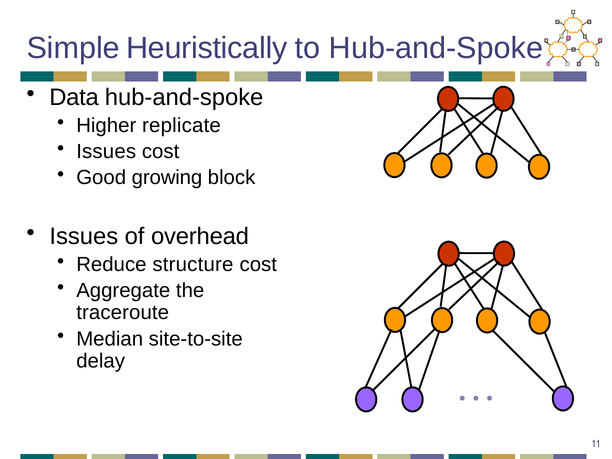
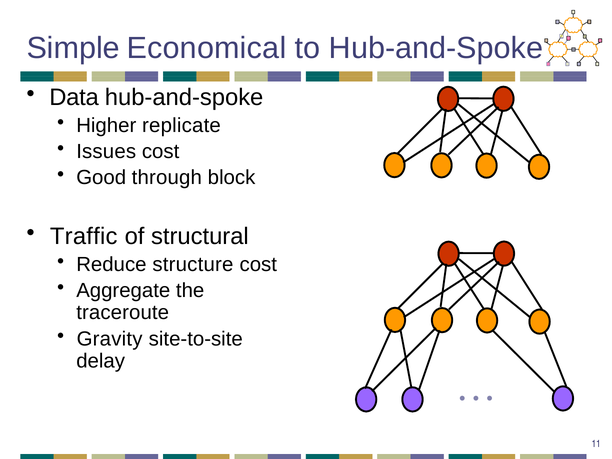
Heuristically: Heuristically -> Economical
growing: growing -> through
Issues at (84, 237): Issues -> Traffic
overhead: overhead -> structural
Median: Median -> Gravity
